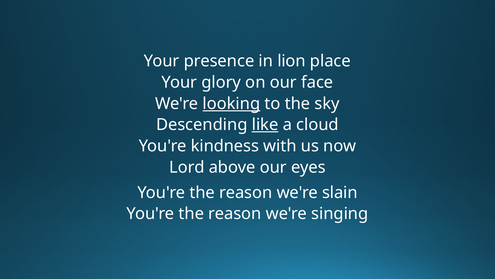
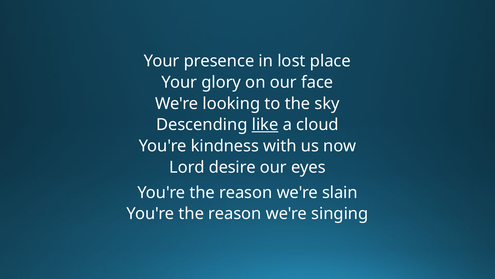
lion: lion -> lost
looking underline: present -> none
above: above -> desire
